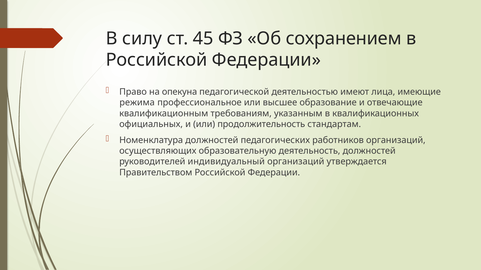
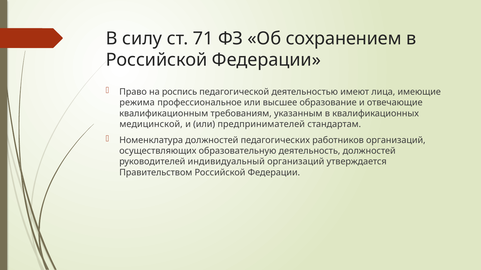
45: 45 -> 71
опекуна: опекуна -> роспись
официальных: официальных -> медицинской
продолжительность: продолжительность -> предпринимателей
